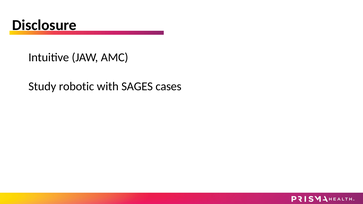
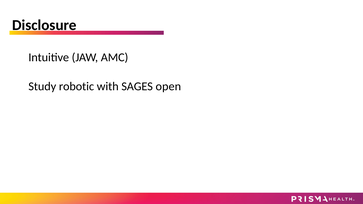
cases: cases -> open
